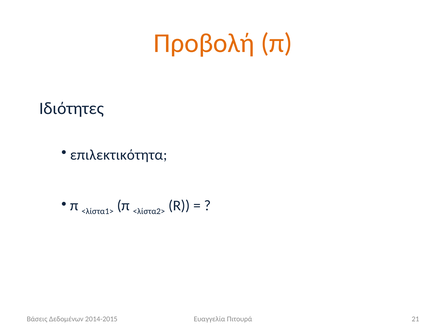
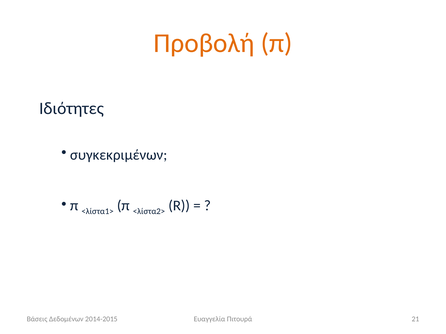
επιλεκτικότητα: επιλεκτικότητα -> συγκεκριμένων
